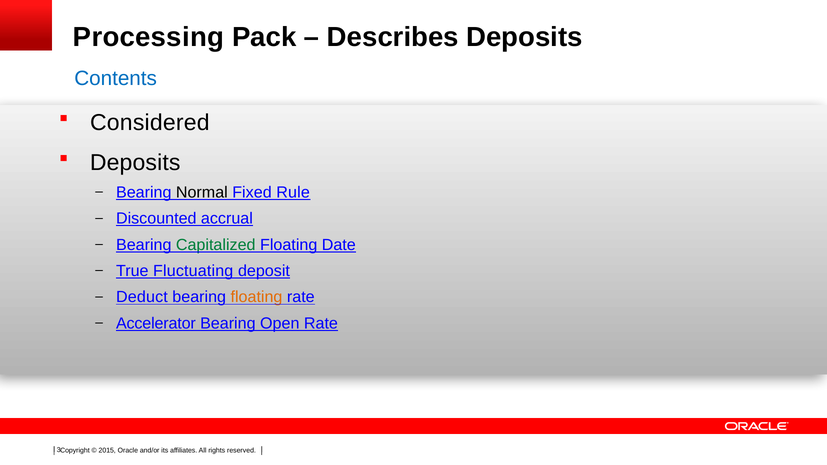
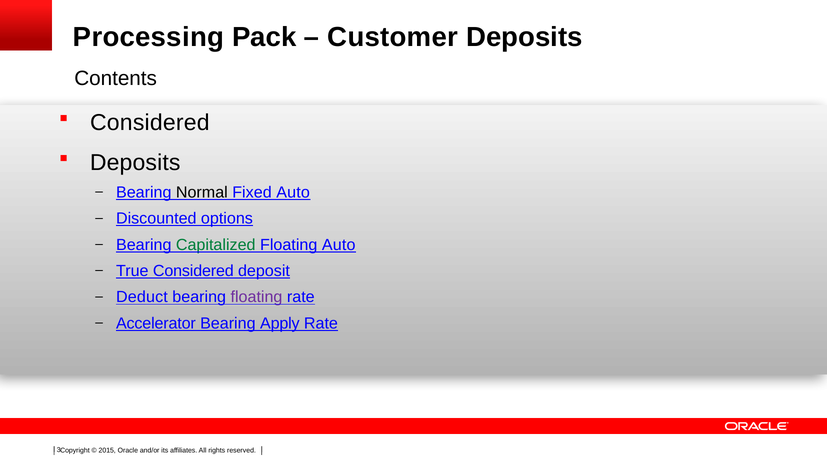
Describes: Describes -> Customer
Contents colour: blue -> black
Fixed Rule: Rule -> Auto
accrual: accrual -> options
Floating Date: Date -> Auto
True Fluctuating: Fluctuating -> Considered
floating at (256, 297) colour: orange -> purple
Open: Open -> Apply
